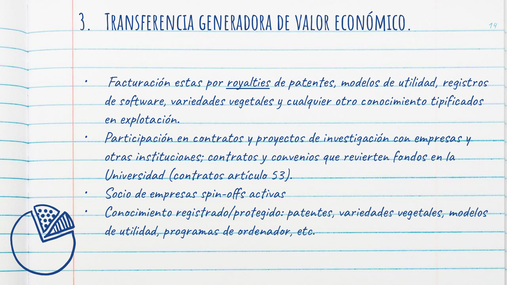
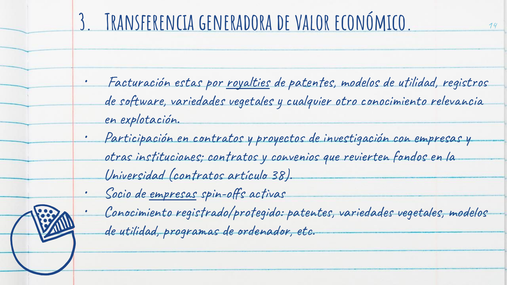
tipificados: tipificados -> relevancia
53: 53 -> 38
empresas at (173, 193) underline: none -> present
